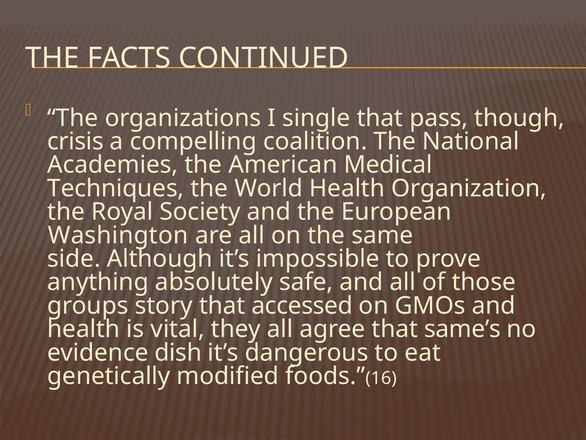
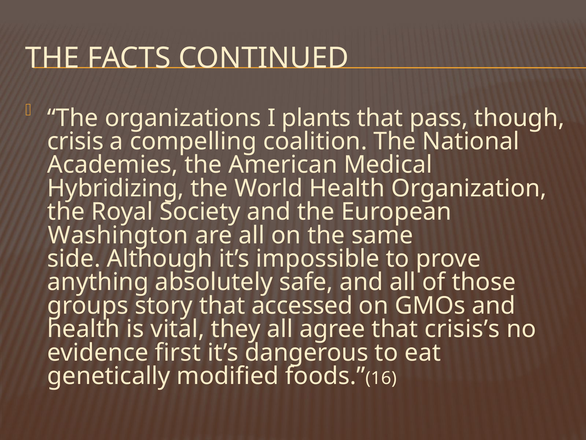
single: single -> plants
Techniques: Techniques -> Hybridizing
same’s: same’s -> crisis’s
dish: dish -> first
